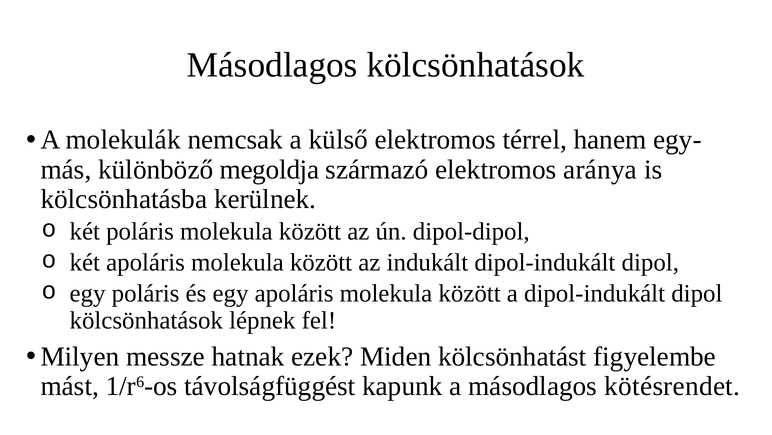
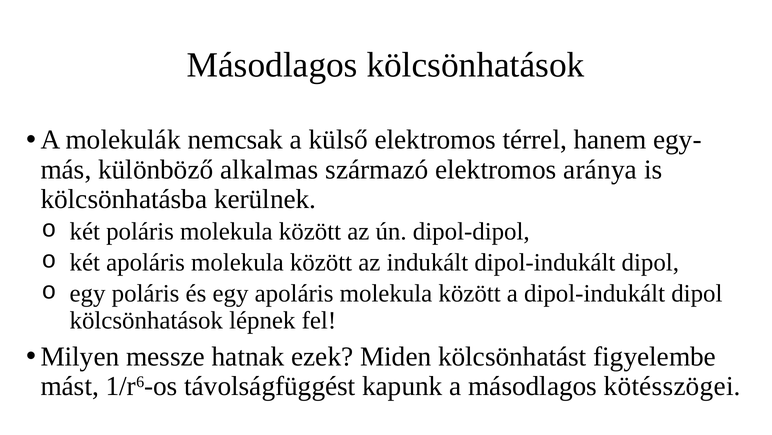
megoldja: megoldja -> alkalmas
kötésrendet: kötésrendet -> kötésszögei
